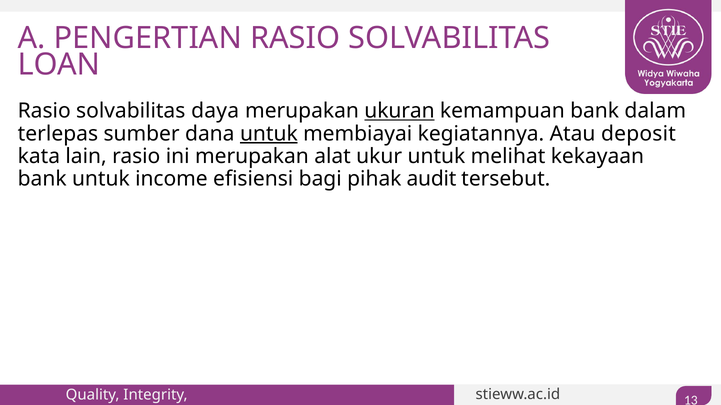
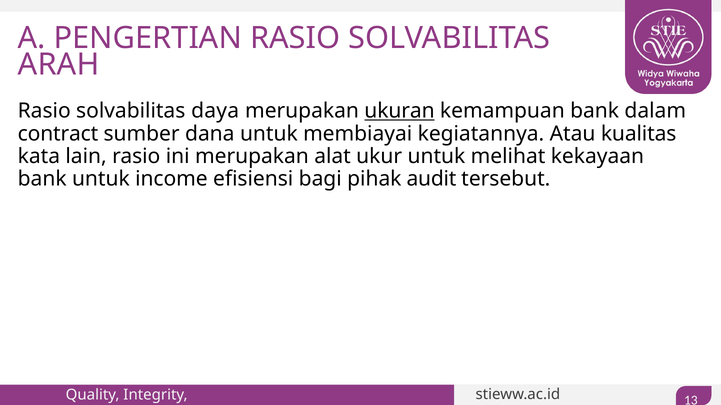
LOAN: LOAN -> ARAH
terlepas: terlepas -> contract
untuk at (269, 134) underline: present -> none
deposit: deposit -> kualitas
